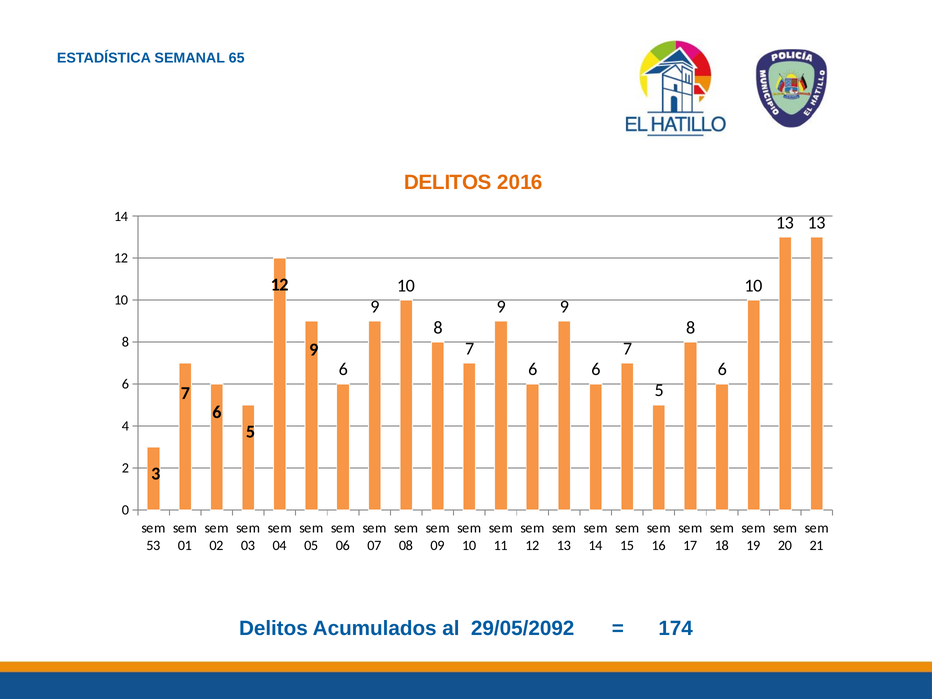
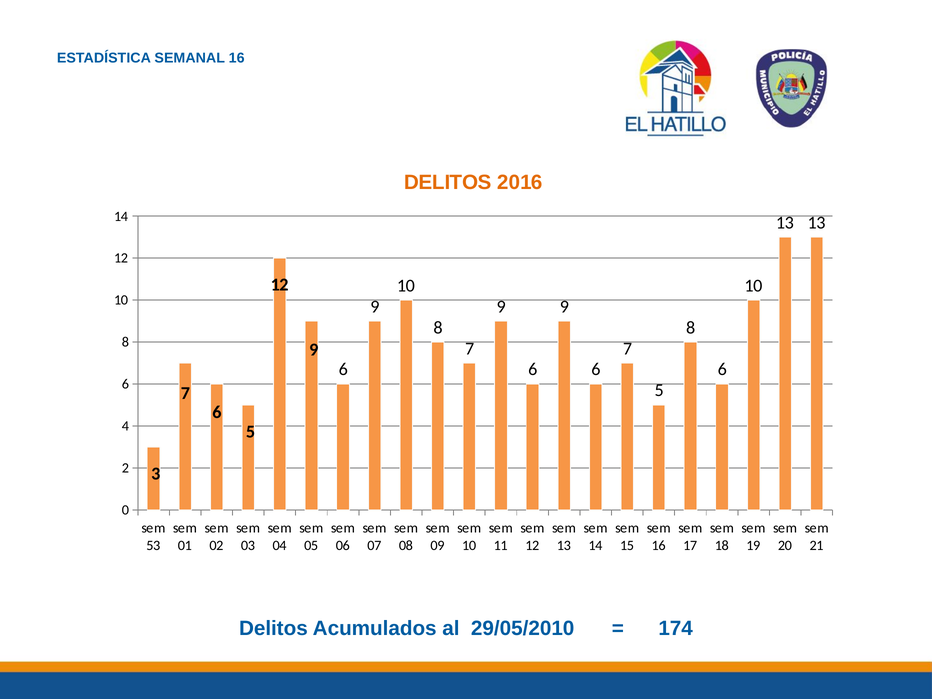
SEMANAL 65: 65 -> 16
29/05/2092: 29/05/2092 -> 29/05/2010
